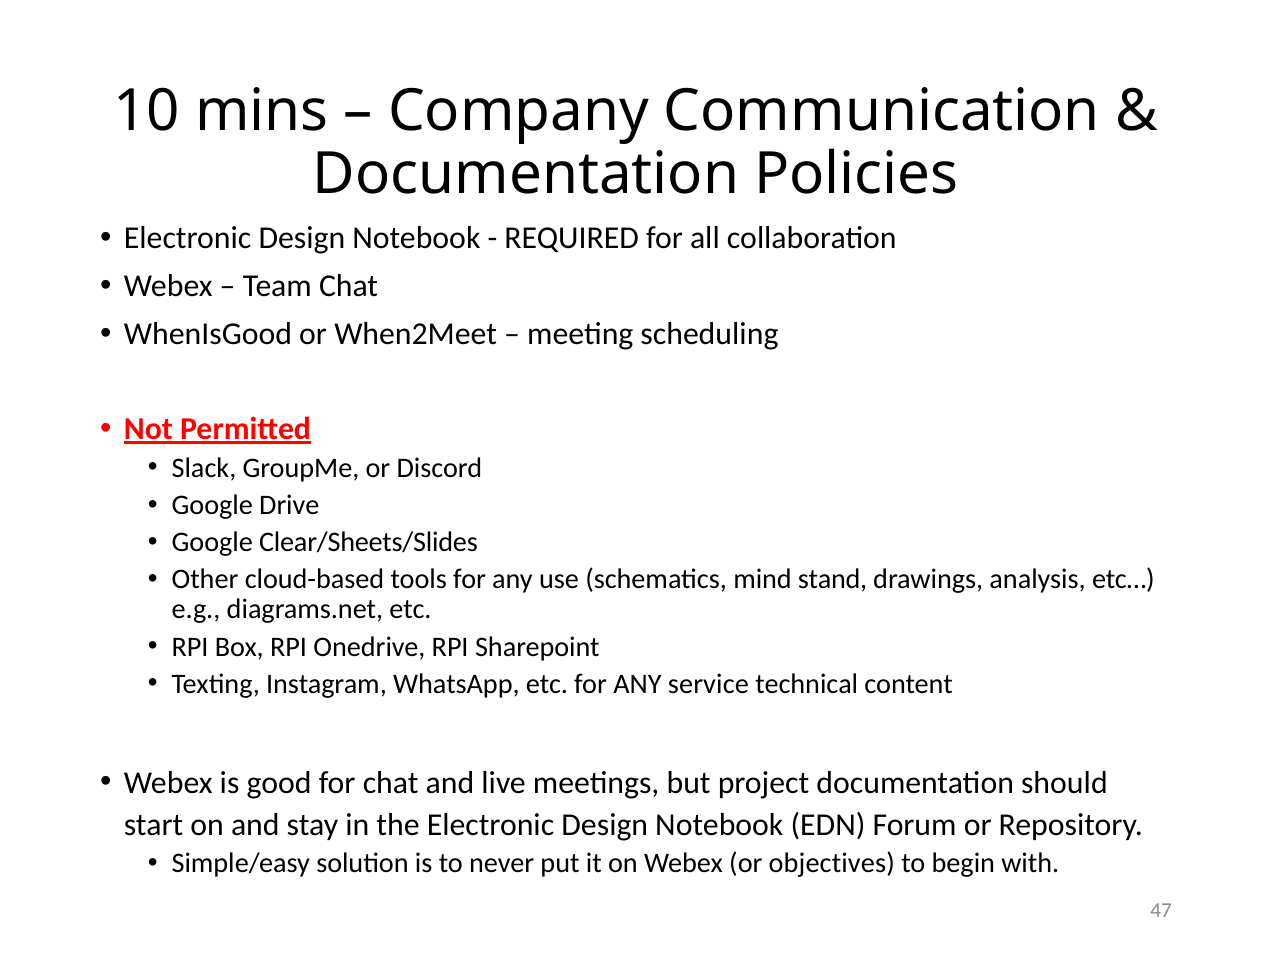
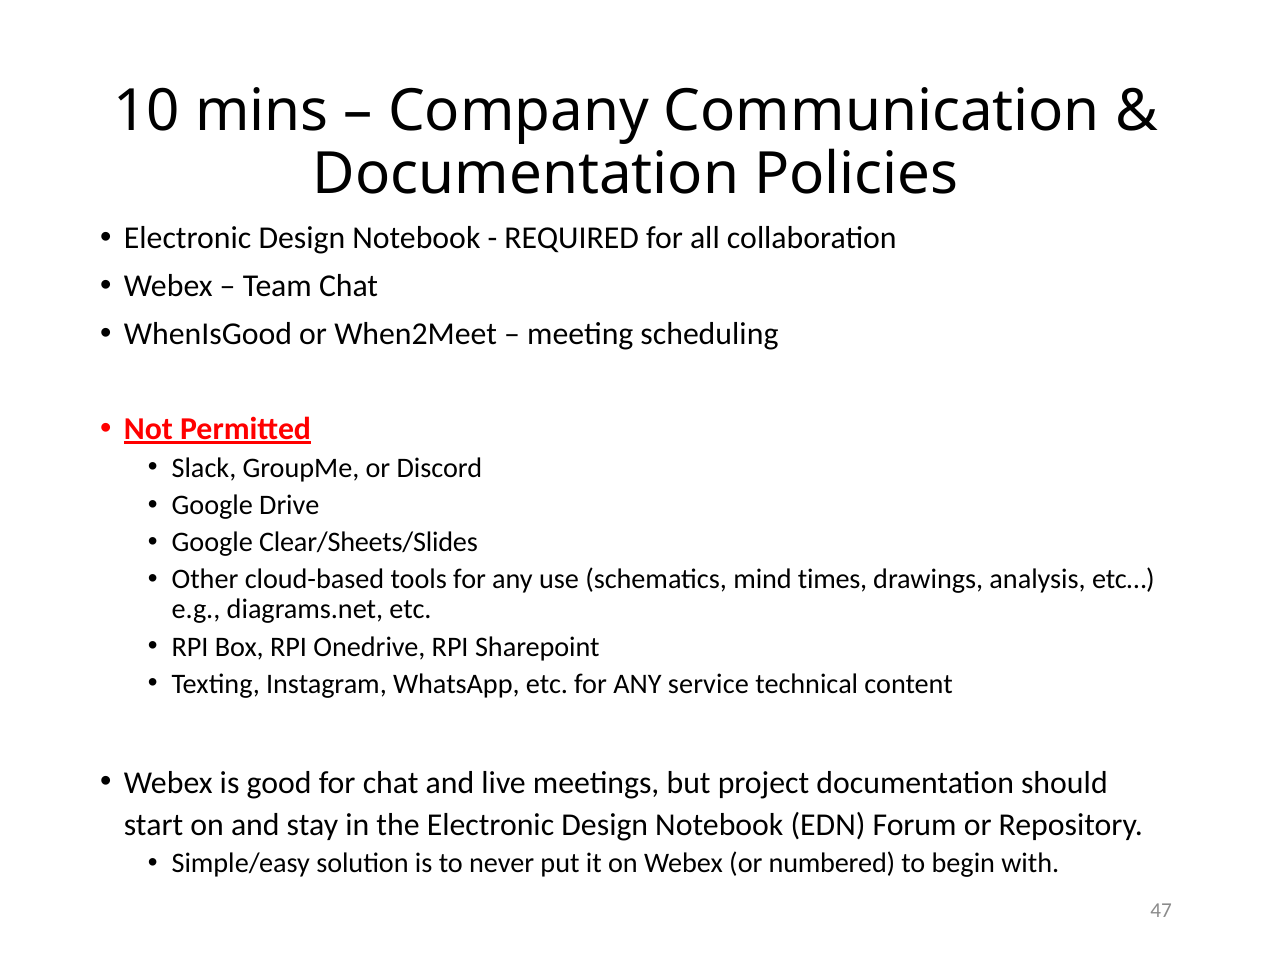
stand: stand -> times
objectives: objectives -> numbered
